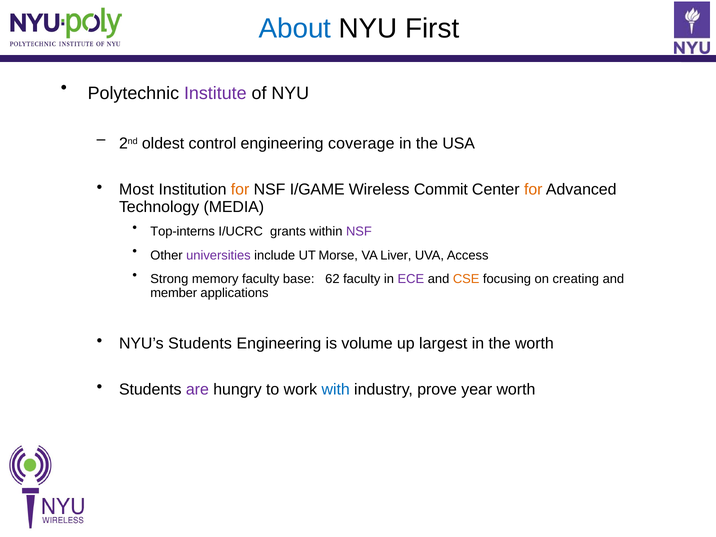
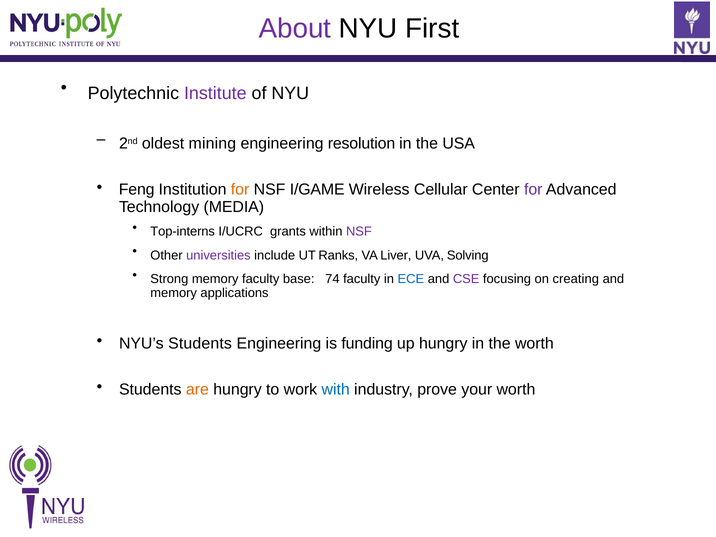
About colour: blue -> purple
control: control -> mining
coverage: coverage -> resolution
Most: Most -> Feng
Commit: Commit -> Cellular
for at (533, 190) colour: orange -> purple
Morse: Morse -> Ranks
Access: Access -> Solving
62: 62 -> 74
ECE colour: purple -> blue
CSE colour: orange -> purple
member at (174, 293): member -> memory
volume: volume -> funding
up largest: largest -> hungry
are colour: purple -> orange
year: year -> your
